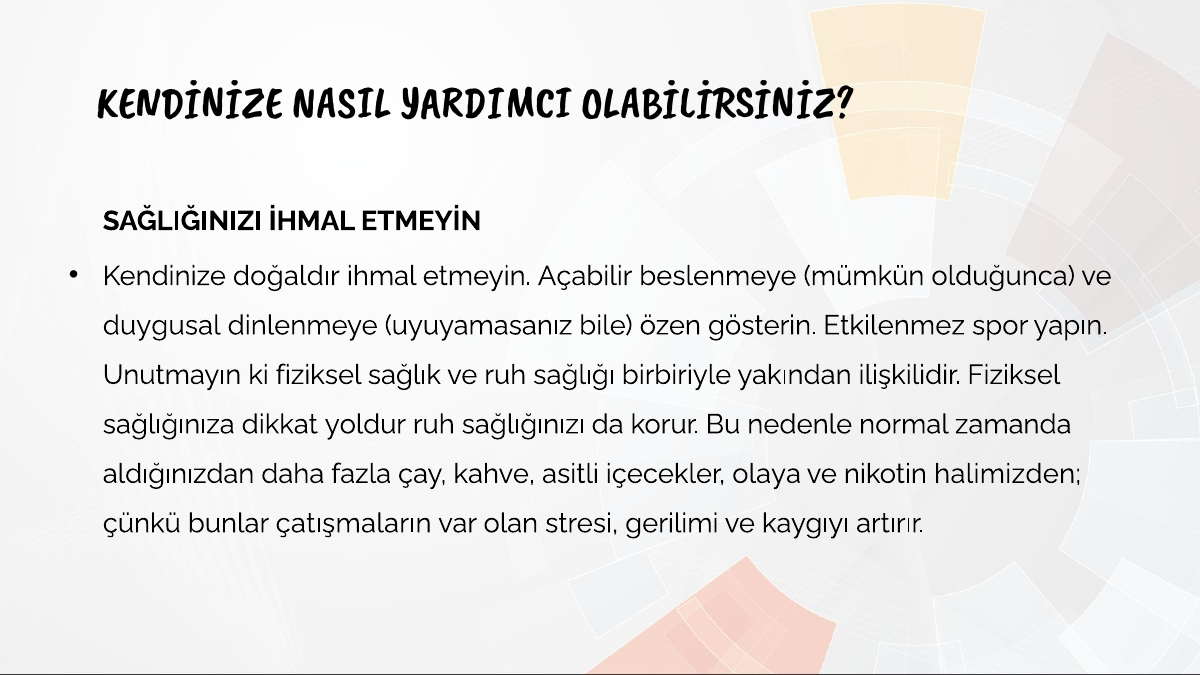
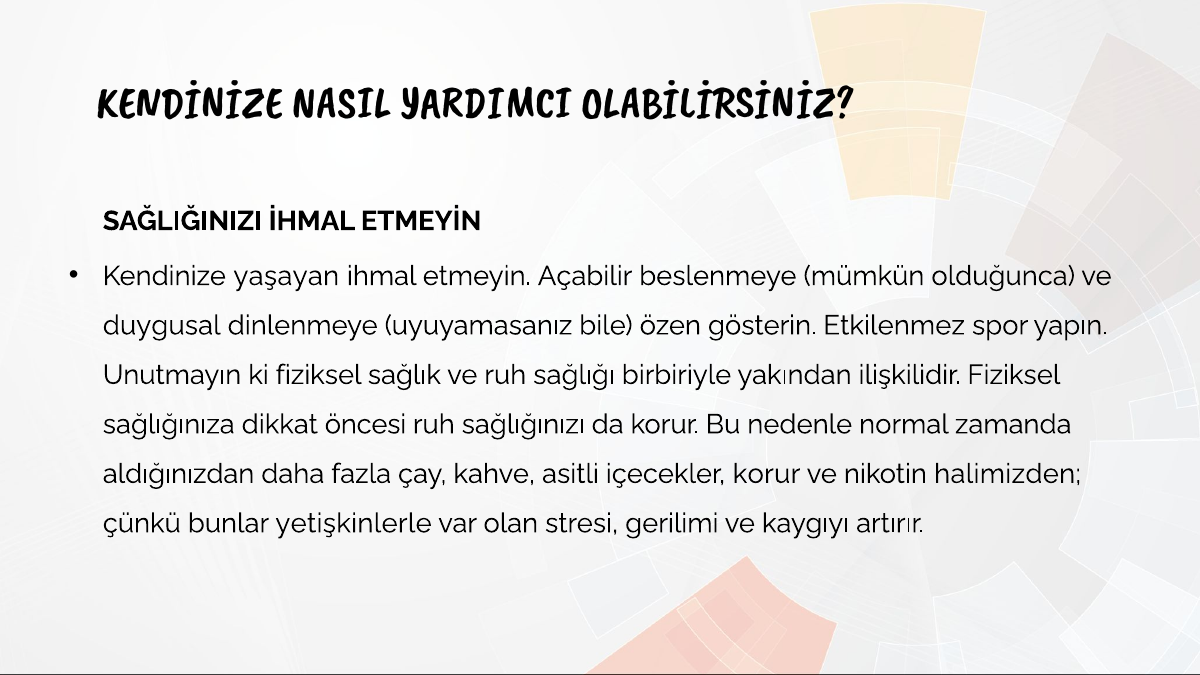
doğaldır: doğaldır -> yaşayan
yoldur: yoldur -> öncesi
içecekler olaya: olaya -> korur
çatışmaların: çatışmaların -> yetişkinlerle
